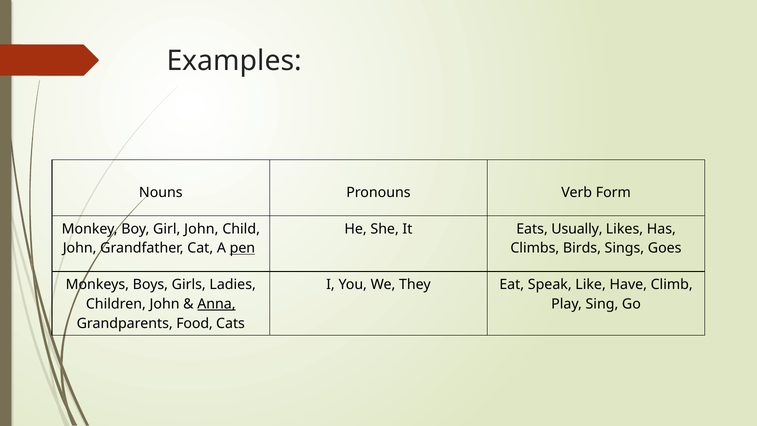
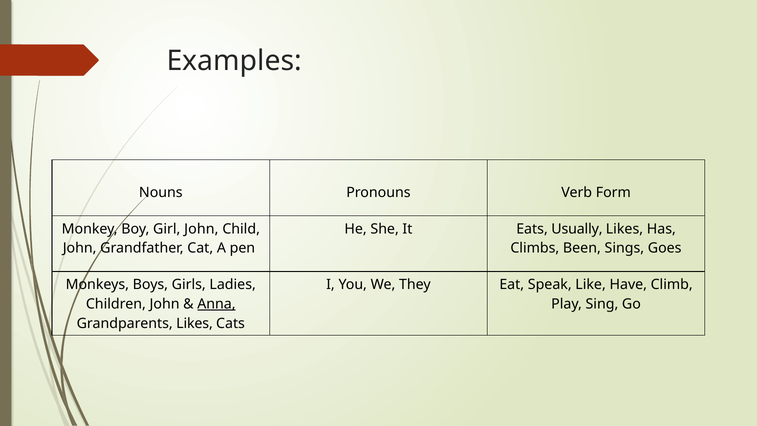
pen underline: present -> none
Birds: Birds -> Been
Grandparents Food: Food -> Likes
